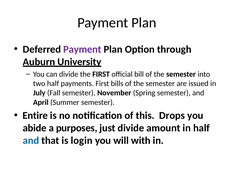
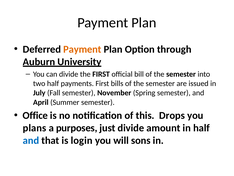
Payment at (82, 49) colour: purple -> orange
Entire: Entire -> Office
abide: abide -> plans
with: with -> sons
